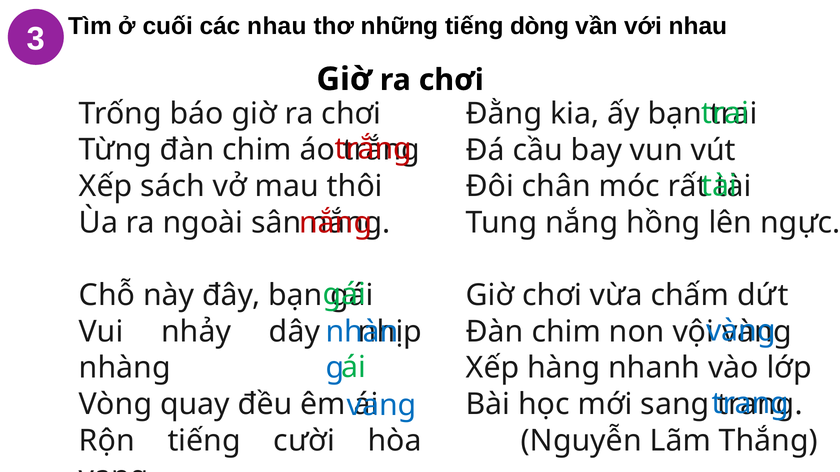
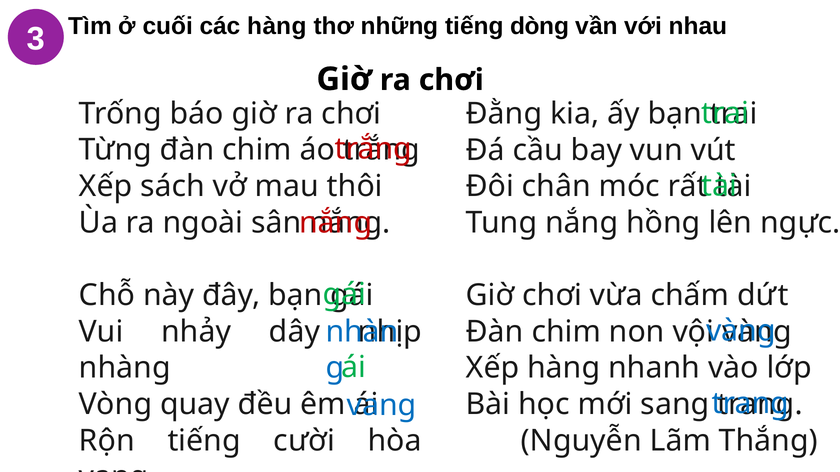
các nhau: nhau -> hàng
